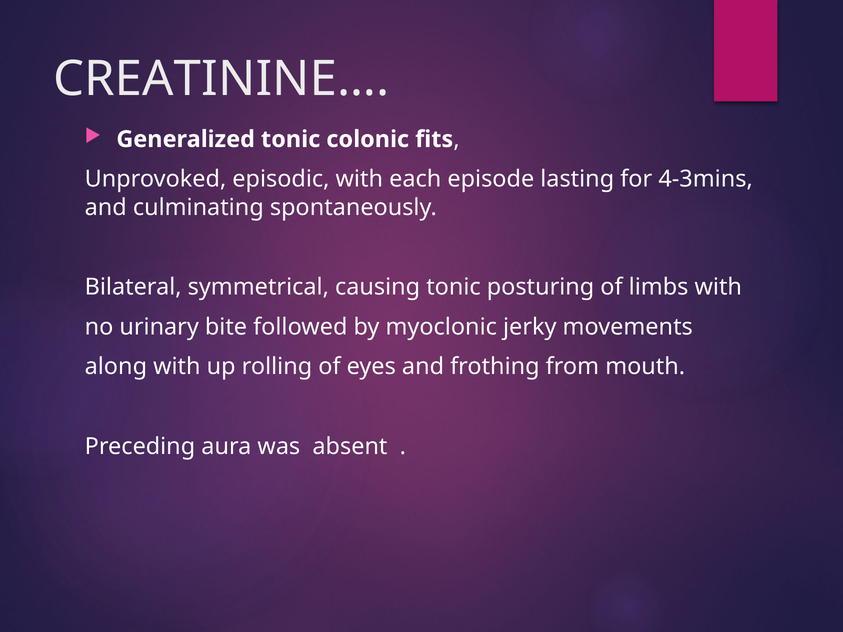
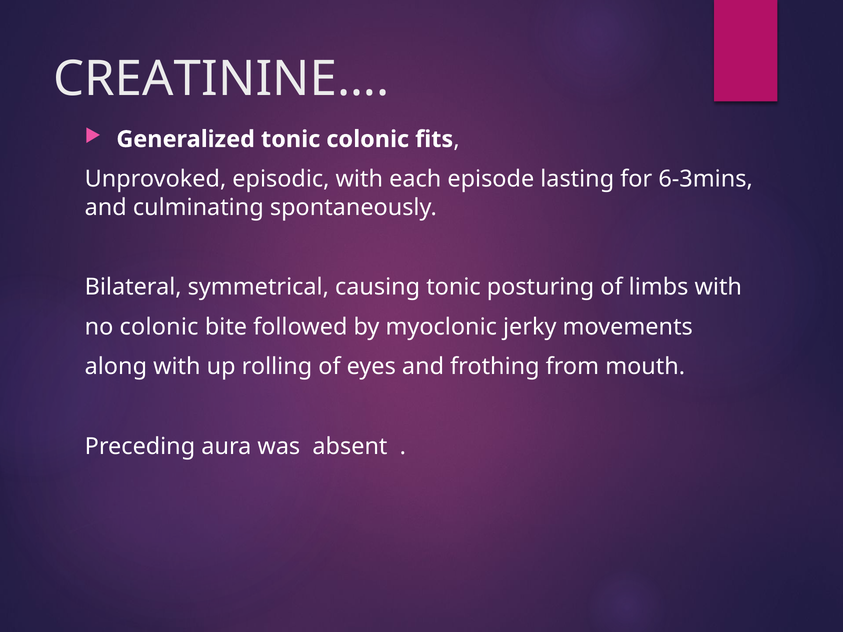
4-3mins: 4-3mins -> 6-3mins
no urinary: urinary -> colonic
